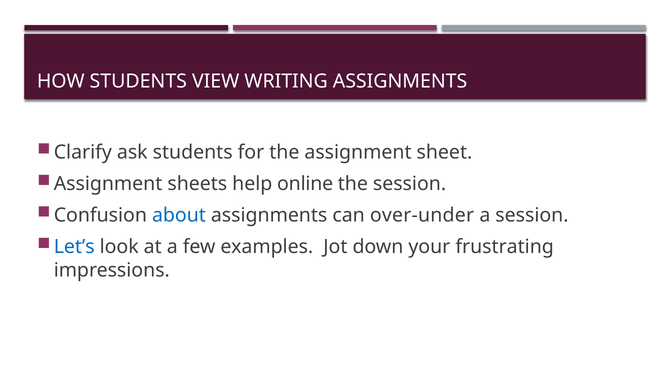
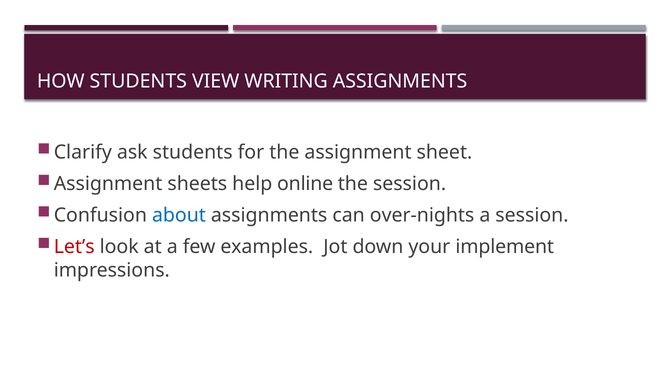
over-under: over-under -> over-nights
Let’s colour: blue -> red
frustrating: frustrating -> implement
